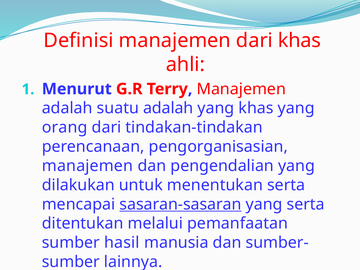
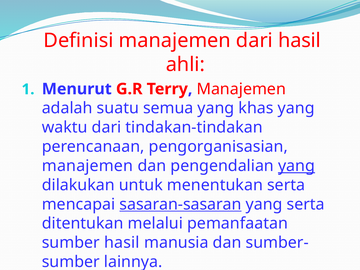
dari khas: khas -> hasil
suatu adalah: adalah -> semua
orang: orang -> waktu
yang at (296, 166) underline: none -> present
